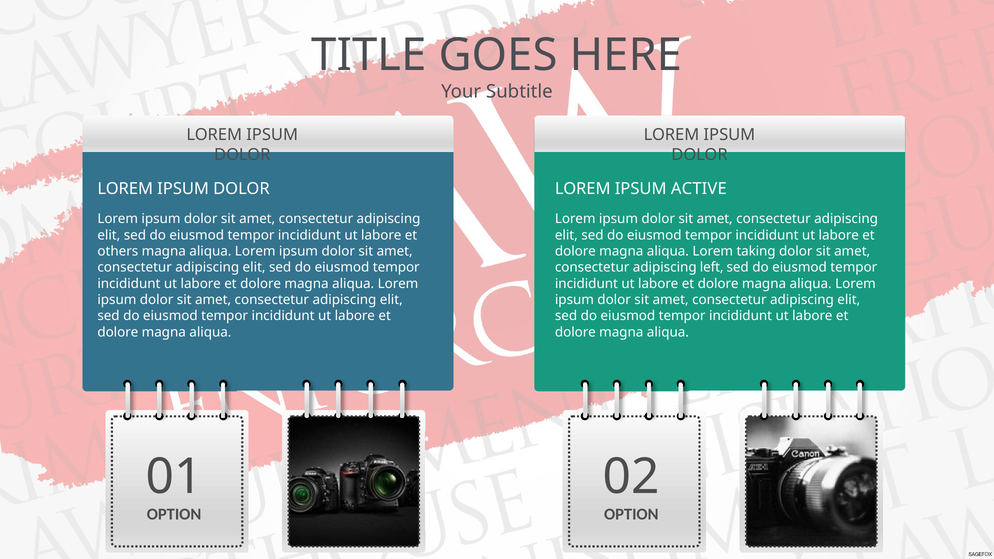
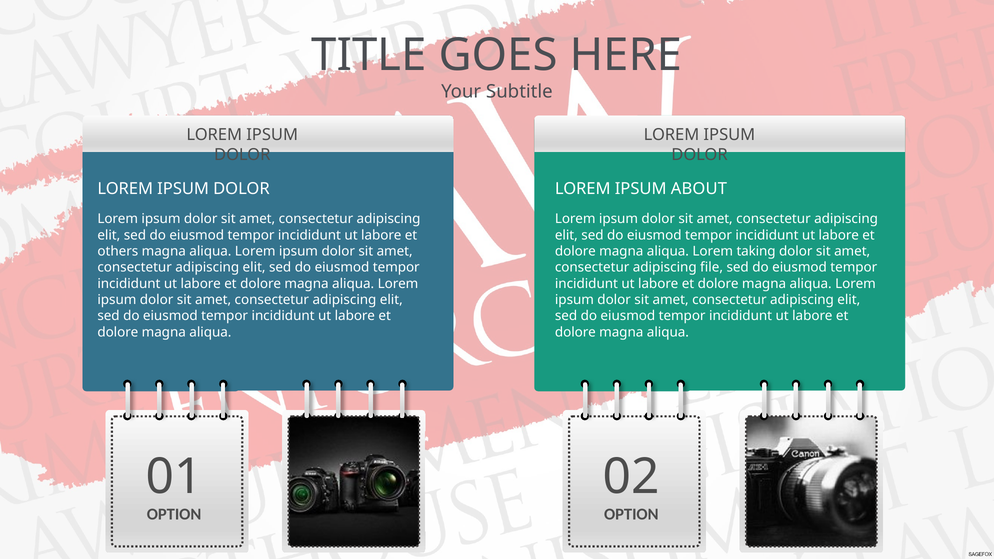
ACTIVE: ACTIVE -> ABOUT
left: left -> file
